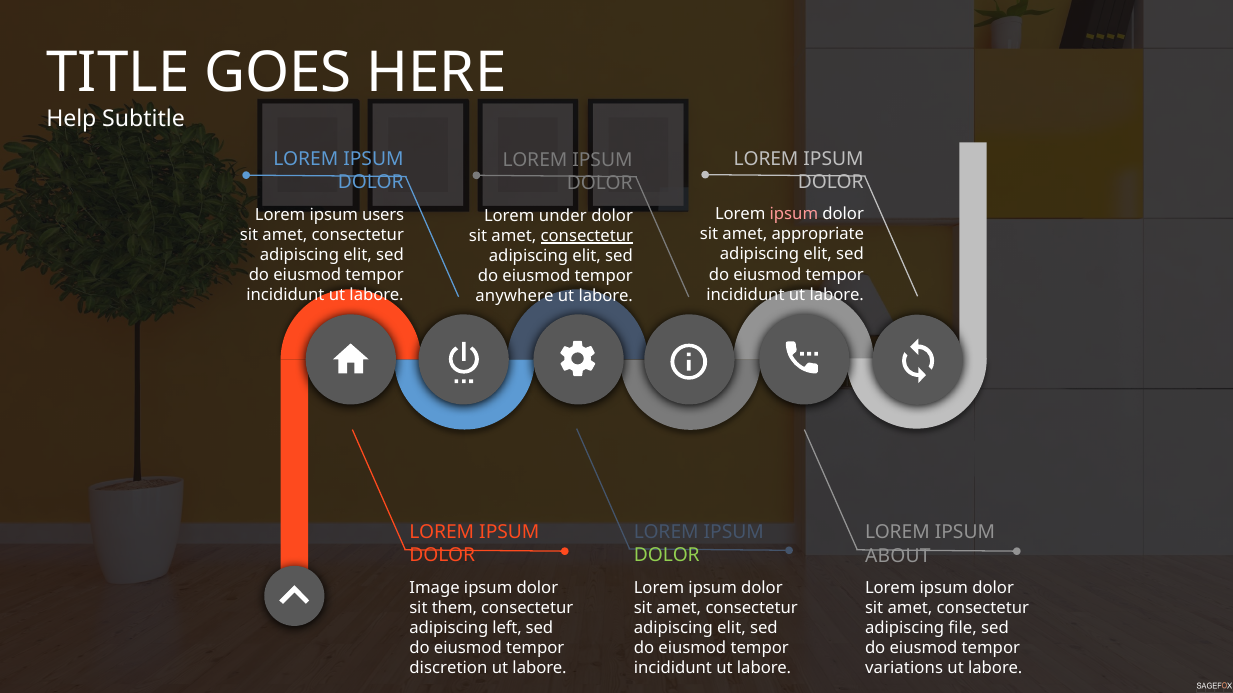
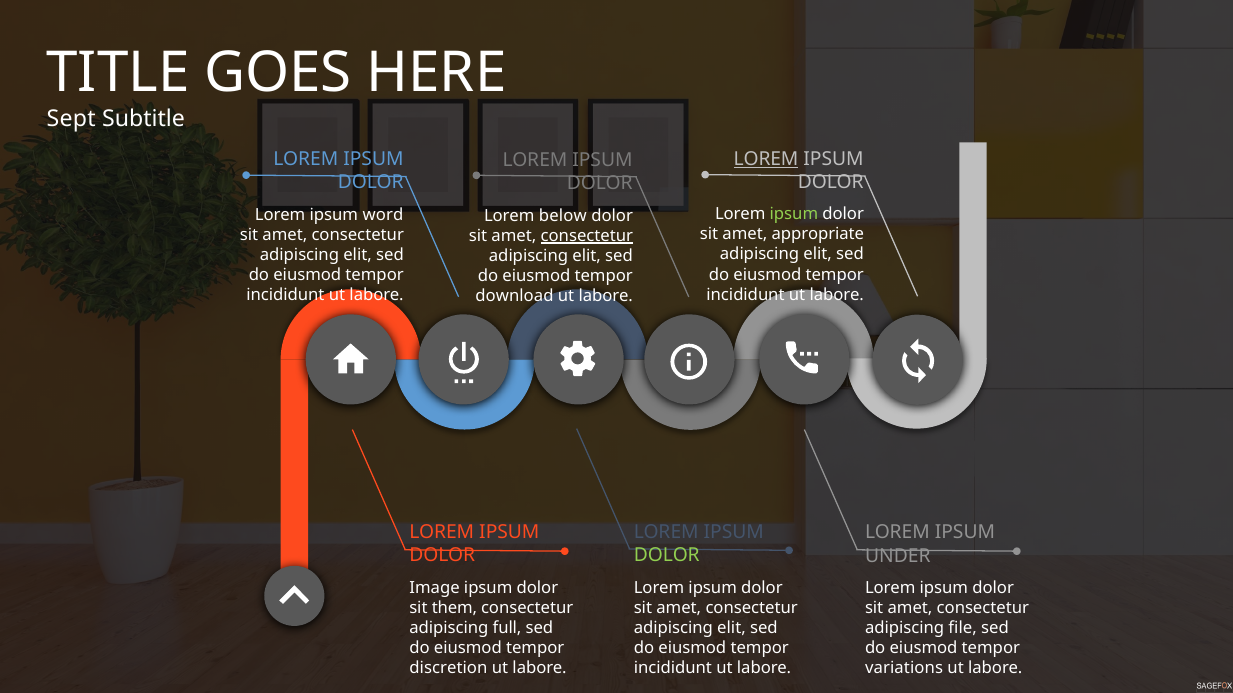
Help: Help -> Sept
LOREM at (766, 159) underline: none -> present
ipsum at (794, 215) colour: pink -> light green
users: users -> word
under: under -> below
anywhere: anywhere -> download
ABOUT: ABOUT -> UNDER
left: left -> full
